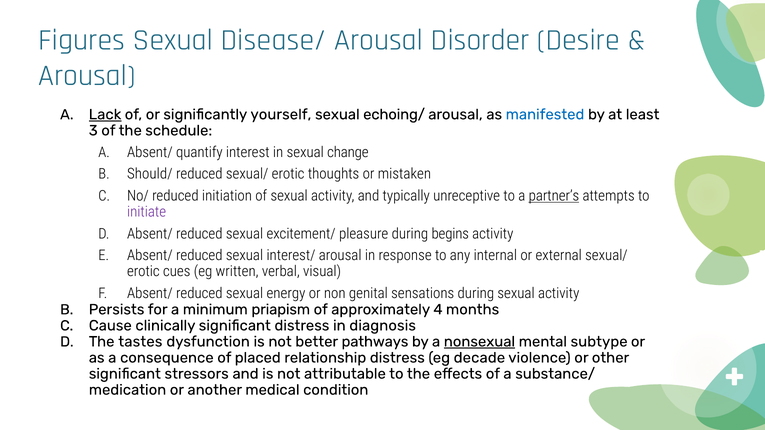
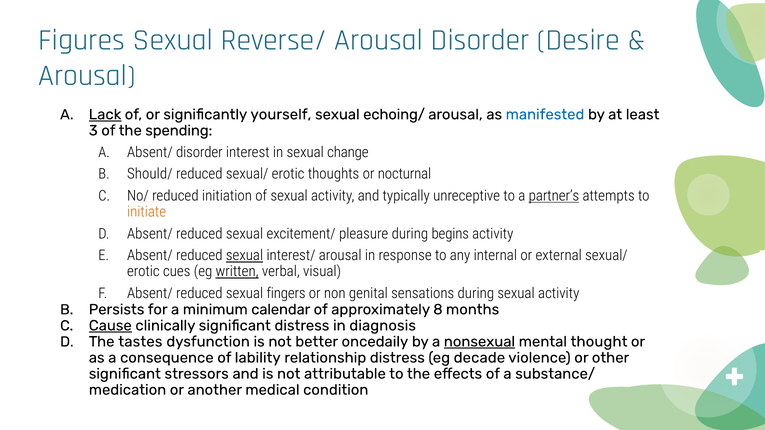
Disease/: Disease/ -> Reverse/
schedule: schedule -> spending
Absent/ quantify: quantify -> disorder
mistaken: mistaken -> nocturnal
initiate colour: purple -> orange
sexual at (245, 256) underline: none -> present
written underline: none -> present
energy: energy -> fingers
priapism: priapism -> calendar
4: 4 -> 8
Cause underline: none -> present
pathways: pathways -> oncedaily
subtype: subtype -> thought
placed: placed -> lability
